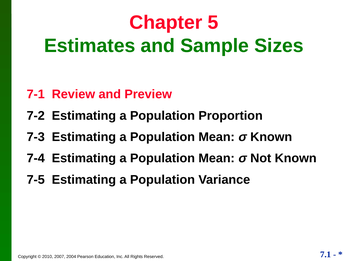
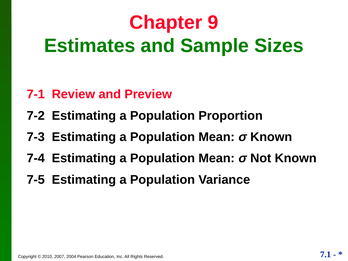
5: 5 -> 9
